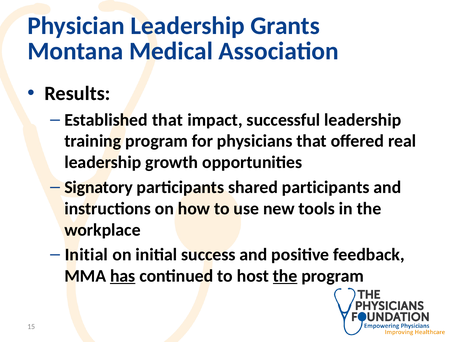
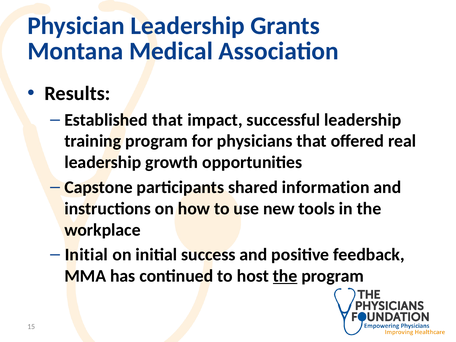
Signatory: Signatory -> Capstone
shared participants: participants -> information
has underline: present -> none
